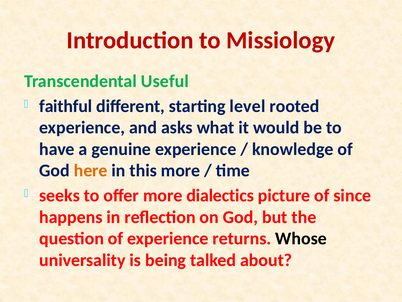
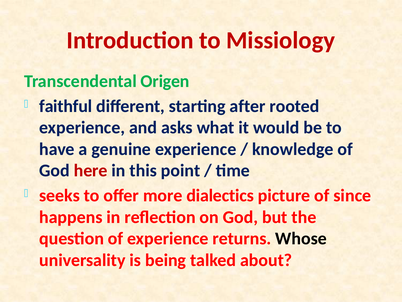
Useful: Useful -> Origen
level: level -> after
here colour: orange -> red
this more: more -> point
